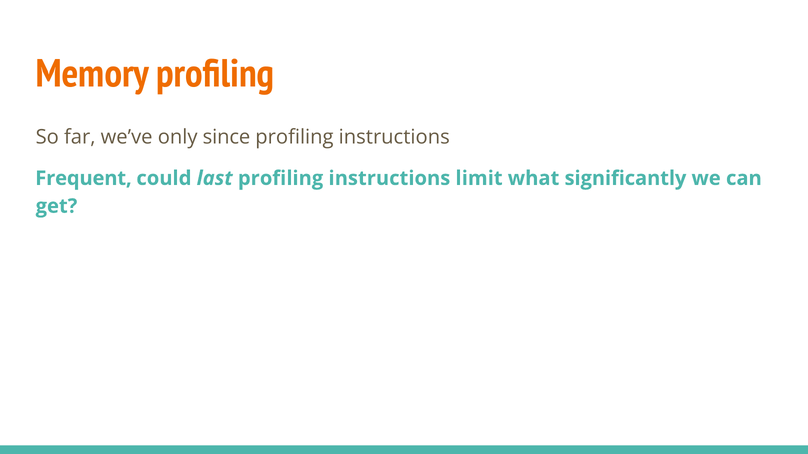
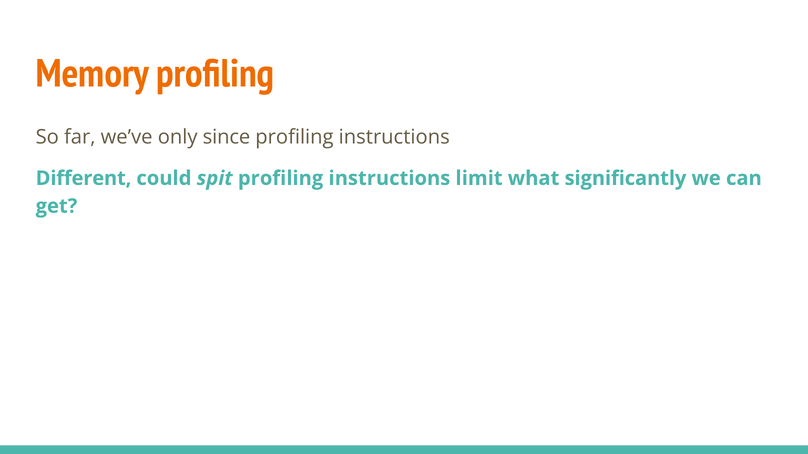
Frequent: Frequent -> Different
last: last -> spit
